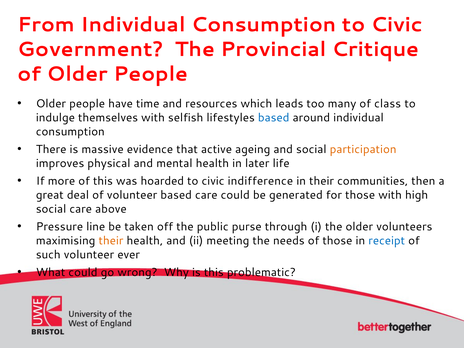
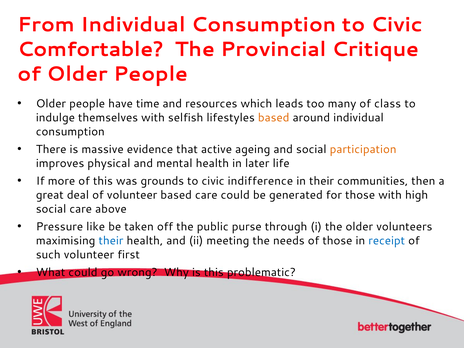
Government: Government -> Comfortable
based at (274, 118) colour: blue -> orange
hoarded: hoarded -> grounds
line: line -> like
their at (111, 241) colour: orange -> blue
ever: ever -> first
